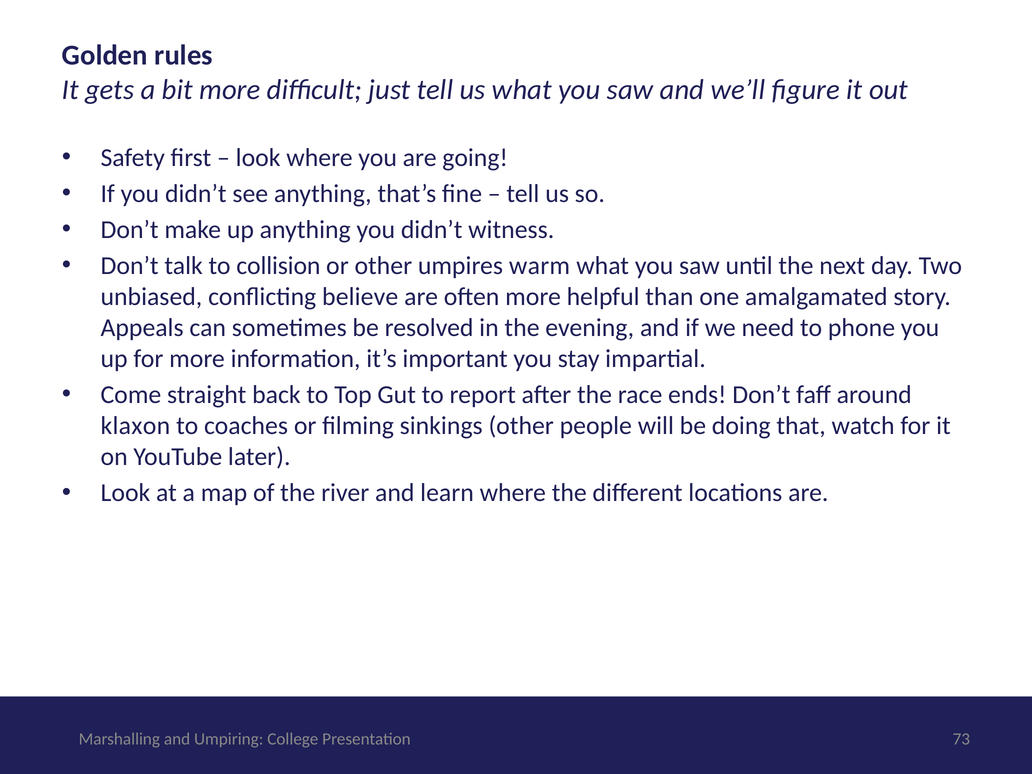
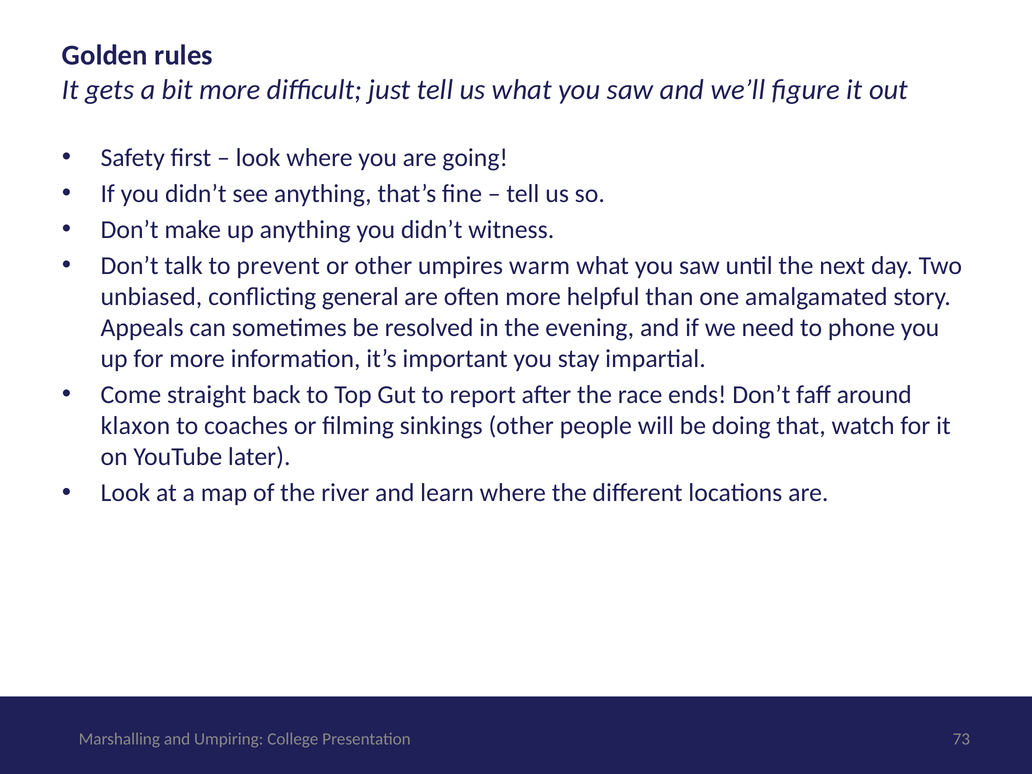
collision: collision -> prevent
believe: believe -> general
